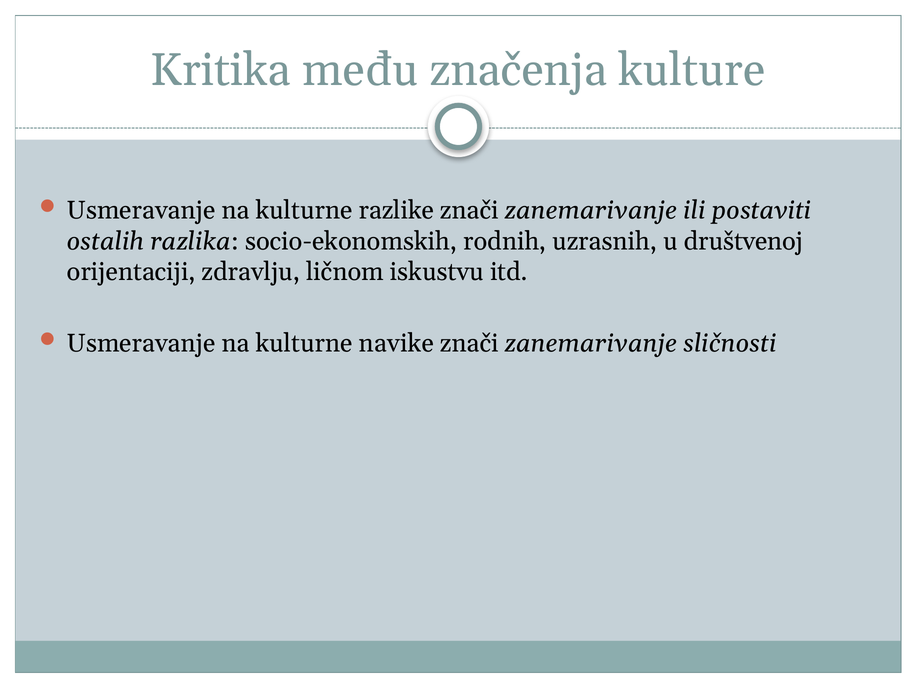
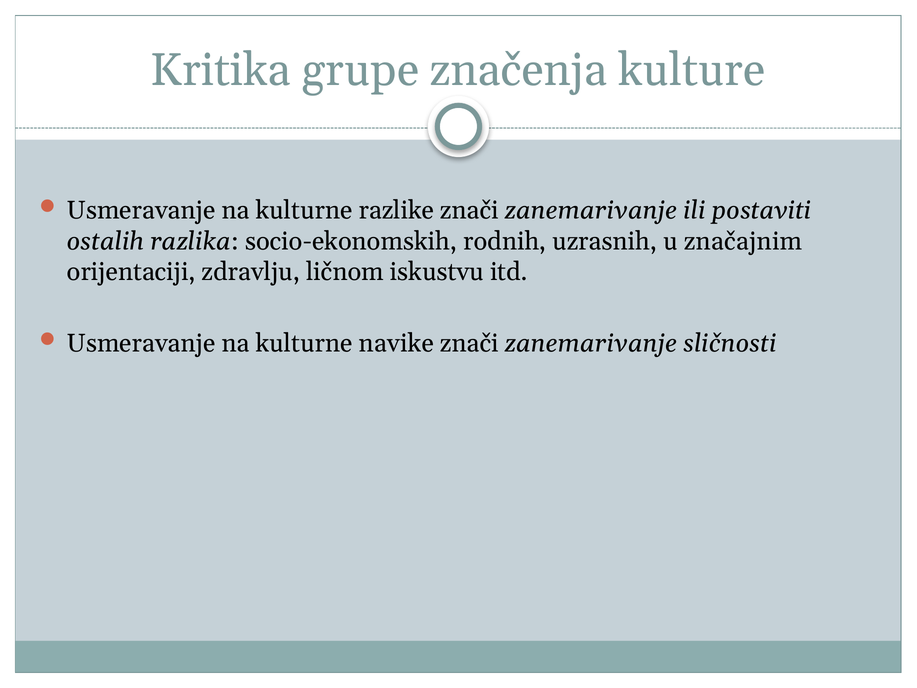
među: među -> grupe
društvenoj: društvenoj -> značajnim
